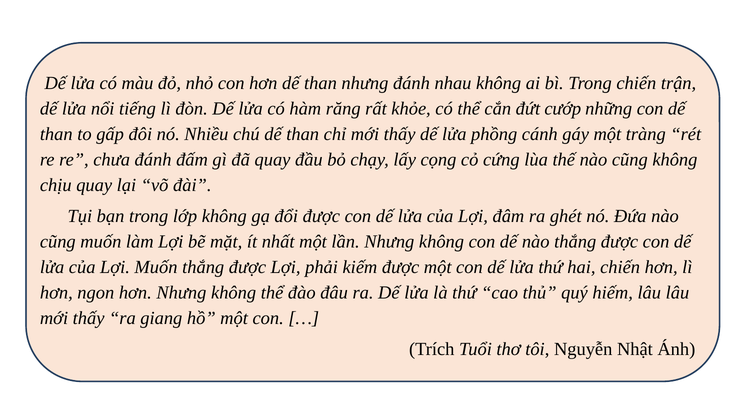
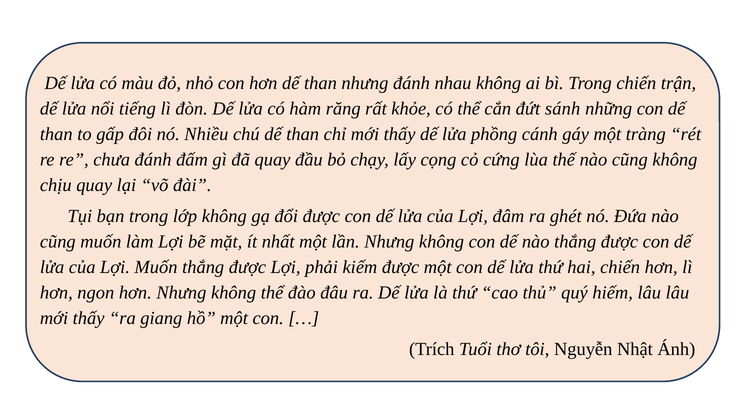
cướp: cướp -> sánh
